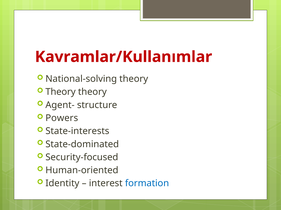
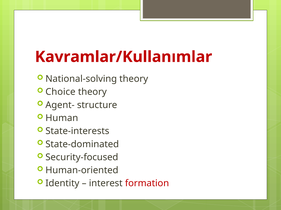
Theory at (61, 92): Theory -> Choice
Powers: Powers -> Human
formation colour: blue -> red
